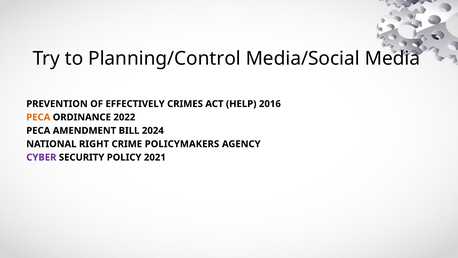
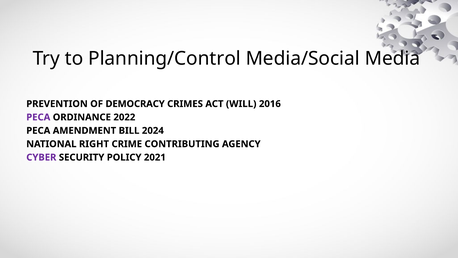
EFFECTIVELY: EFFECTIVELY -> DEMOCRACY
HELP: HELP -> WILL
PECA at (38, 117) colour: orange -> purple
POLICYMAKERS: POLICYMAKERS -> CONTRIBUTING
